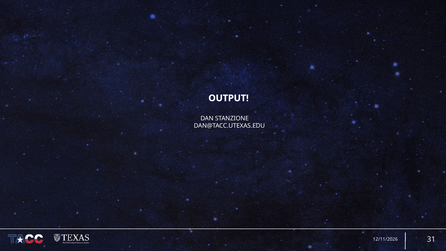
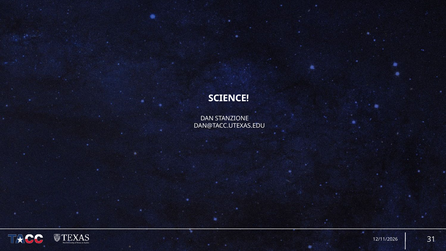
OUTPUT: OUTPUT -> SCIENCE
